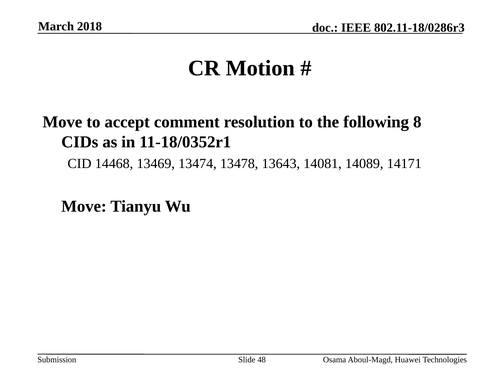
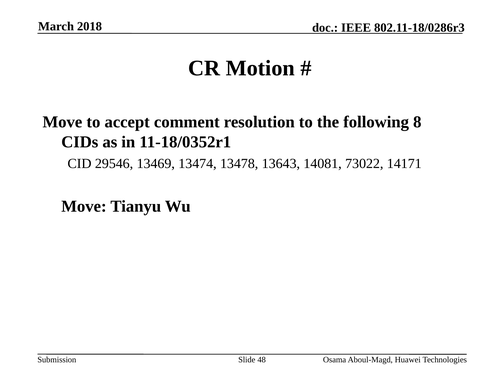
14468: 14468 -> 29546
14089: 14089 -> 73022
